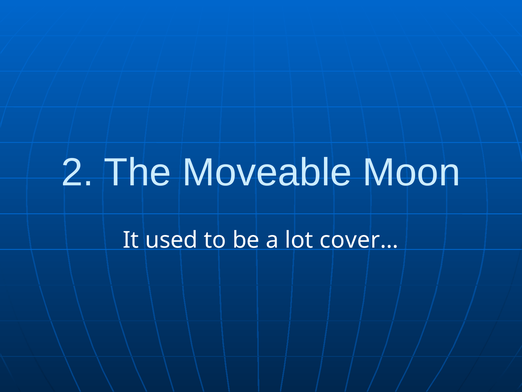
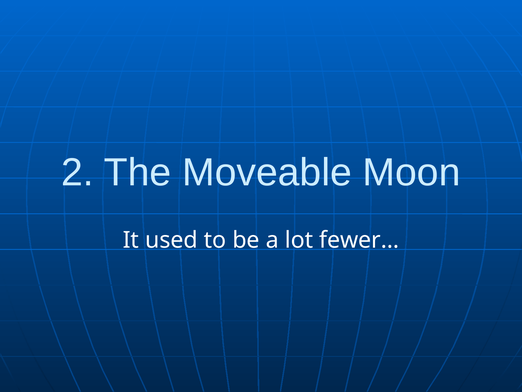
cover…: cover… -> fewer…
